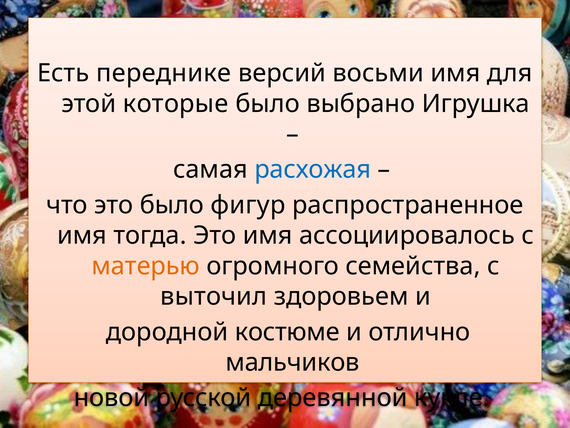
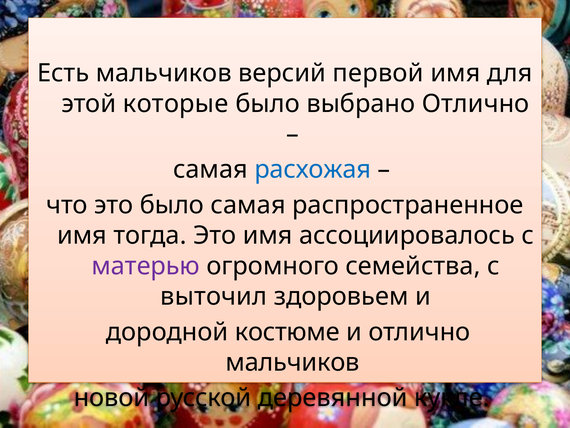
Есть переднике: переднике -> мальчиков
восьми: восьми -> первой
выбрано Игрушка: Игрушка -> Отлично
было фигур: фигур -> самая
матерью colour: orange -> purple
